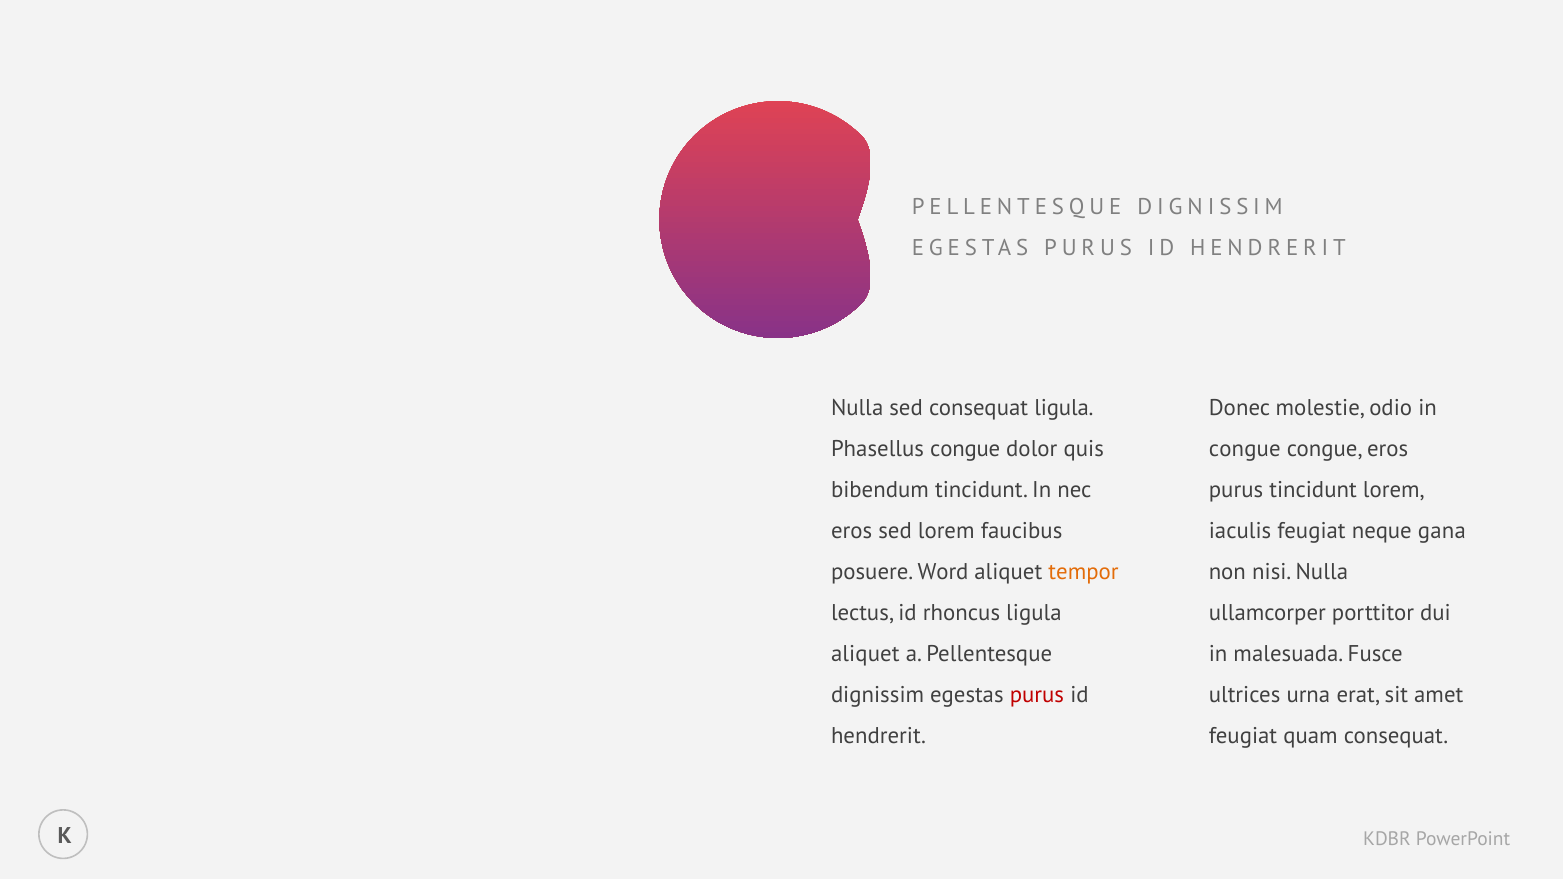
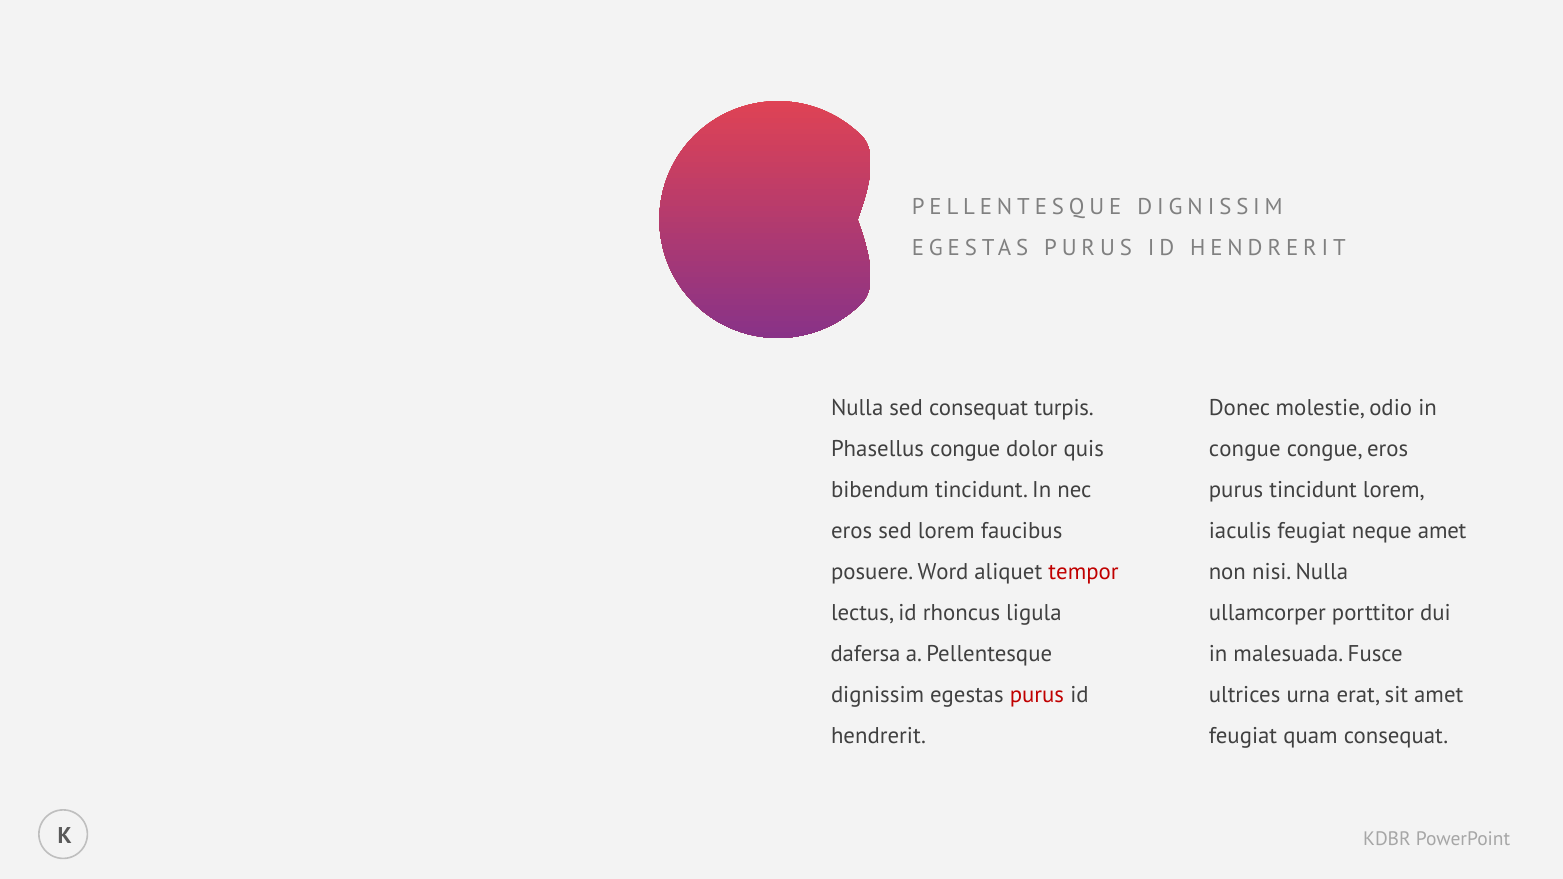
consequat ligula: ligula -> turpis
neque gana: gana -> amet
tempor colour: orange -> red
aliquet at (865, 654): aliquet -> dafersa
